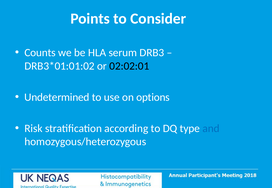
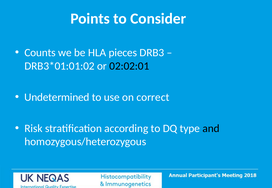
serum: serum -> pieces
options: options -> correct
and colour: blue -> black
